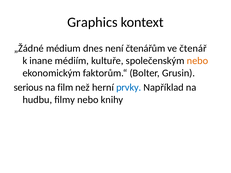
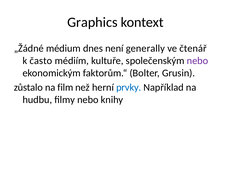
čtenářům: čtenářům -> generally
inane: inane -> často
nebo at (197, 61) colour: orange -> purple
serious: serious -> zůstalo
